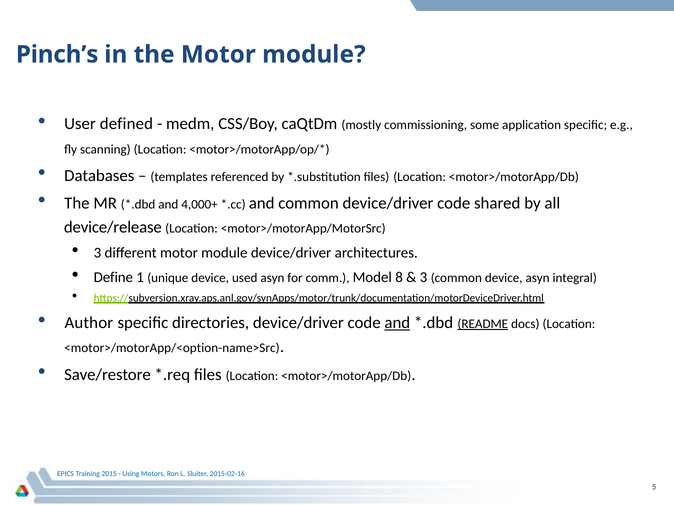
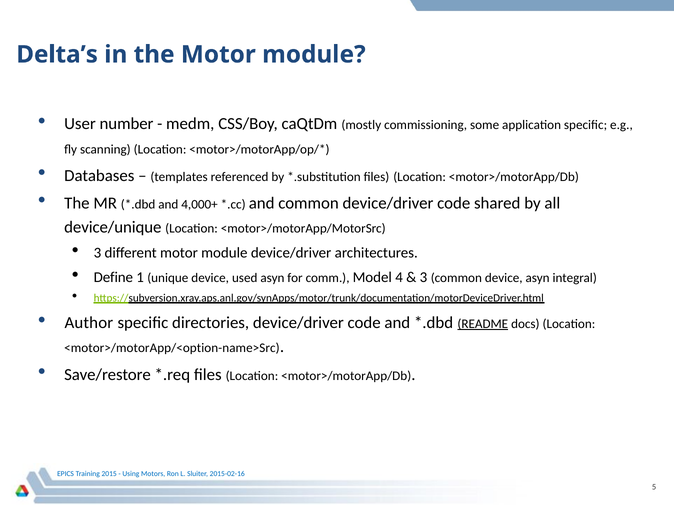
Pinch’s: Pinch’s -> Delta’s
defined: defined -> number
device/release: device/release -> device/unique
8: 8 -> 4
and at (397, 323) underline: present -> none
